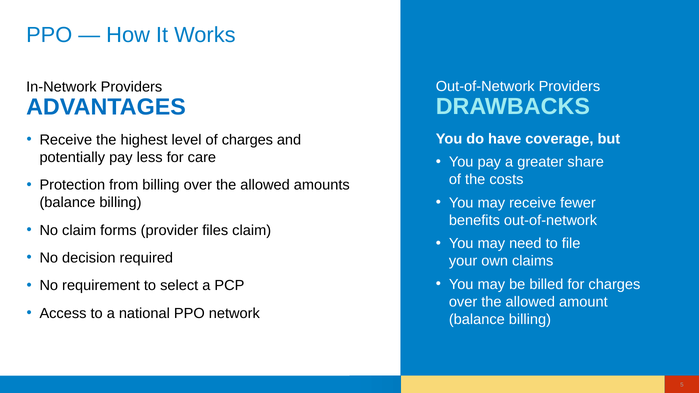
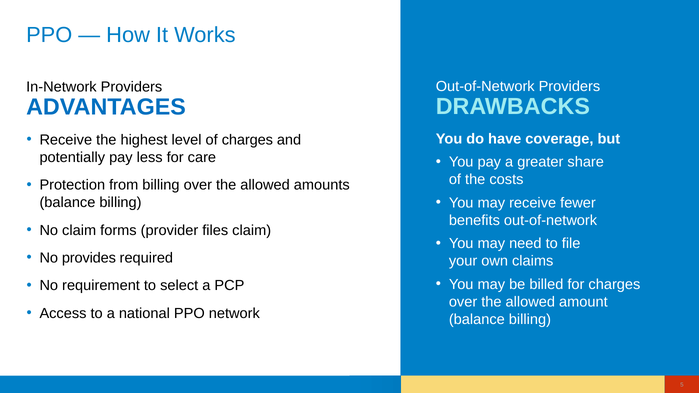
decision: decision -> provides
